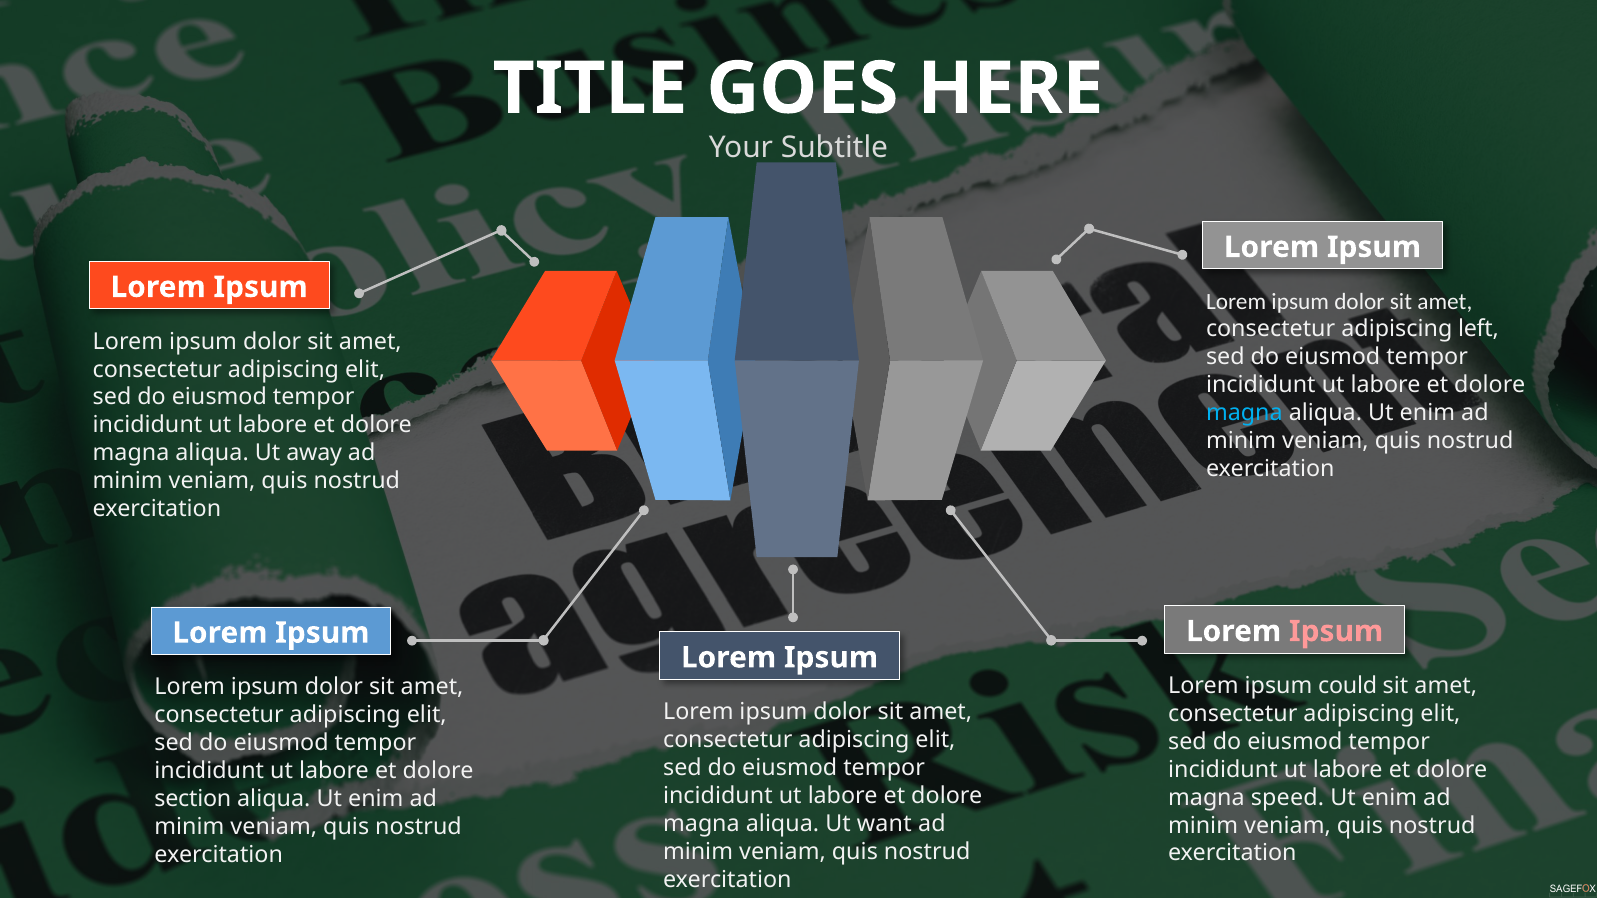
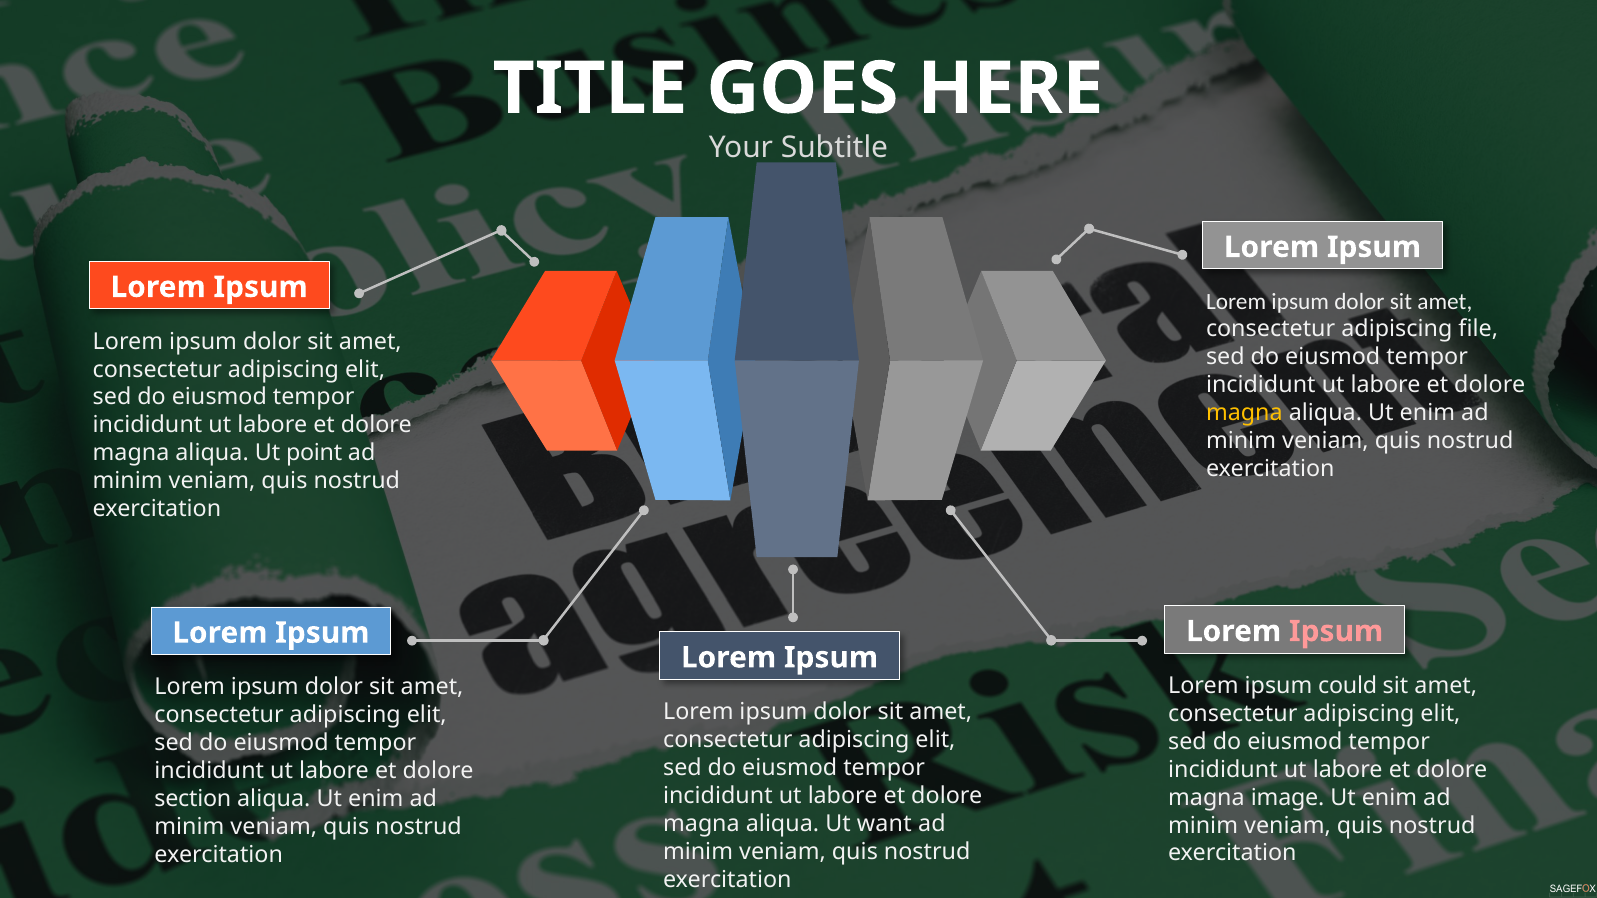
left: left -> file
magna at (1244, 413) colour: light blue -> yellow
away: away -> point
speed: speed -> image
